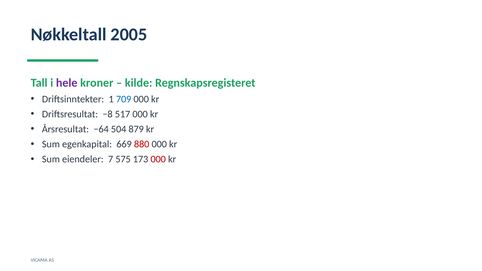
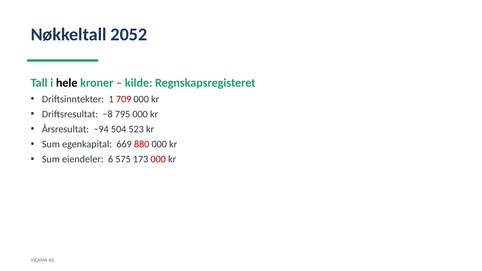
2005: 2005 -> 2052
hele colour: purple -> black
709 colour: blue -> red
517: 517 -> 795
−64: −64 -> −94
879: 879 -> 523
7: 7 -> 6
